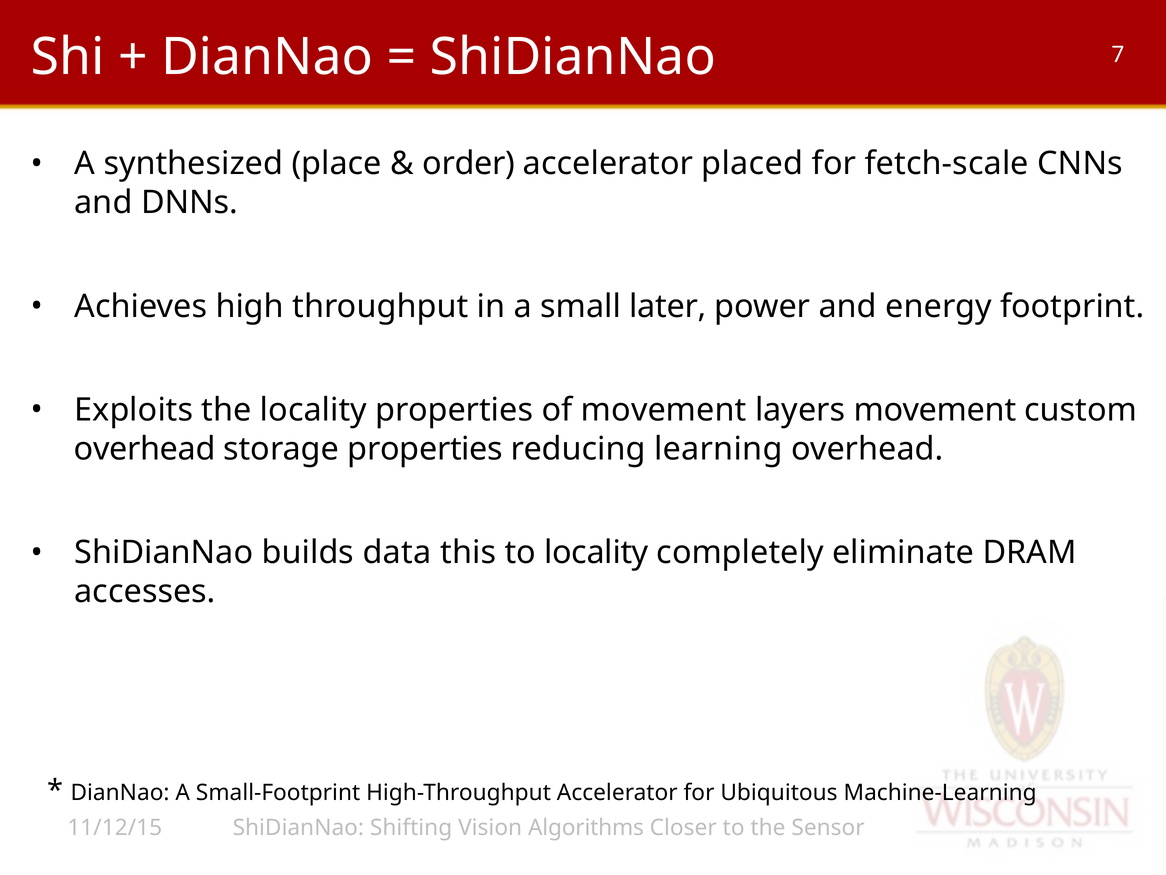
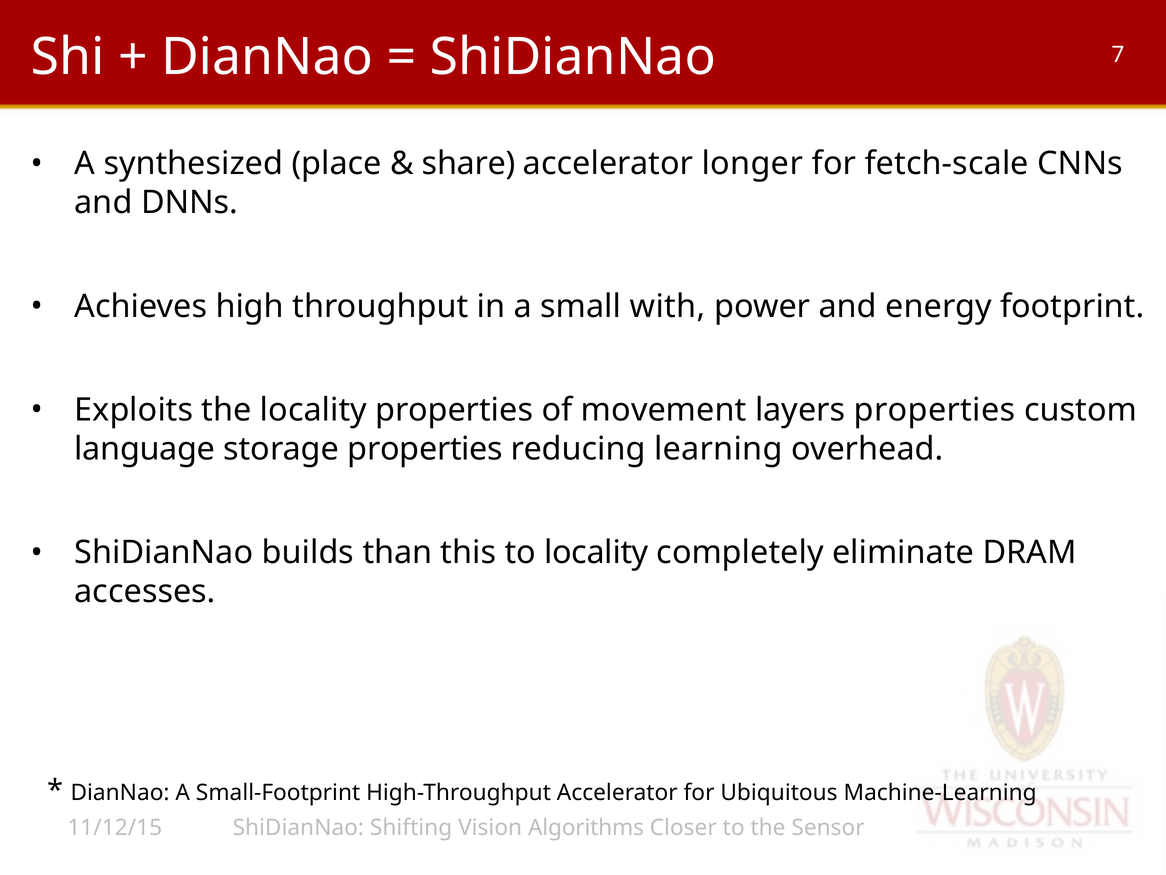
order: order -> share
placed: placed -> longer
later: later -> with
layers movement: movement -> properties
overhead at (145, 449): overhead -> language
data: data -> than
